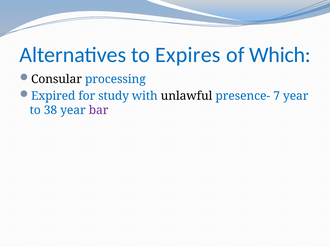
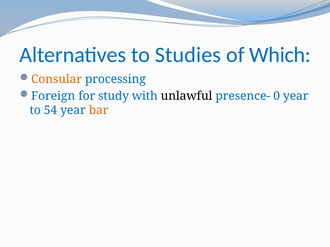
Expires: Expires -> Studies
Consular colour: black -> orange
Expired: Expired -> Foreign
7: 7 -> 0
38: 38 -> 54
bar colour: purple -> orange
